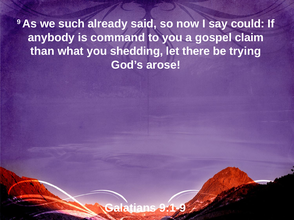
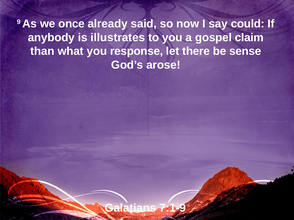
such: such -> once
command: command -> illustrates
shedding: shedding -> response
trying: trying -> sense
9:1-9: 9:1-9 -> 7:1-9
